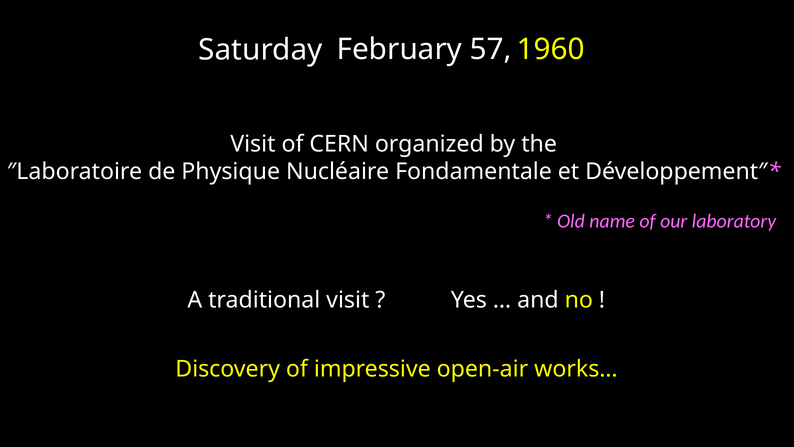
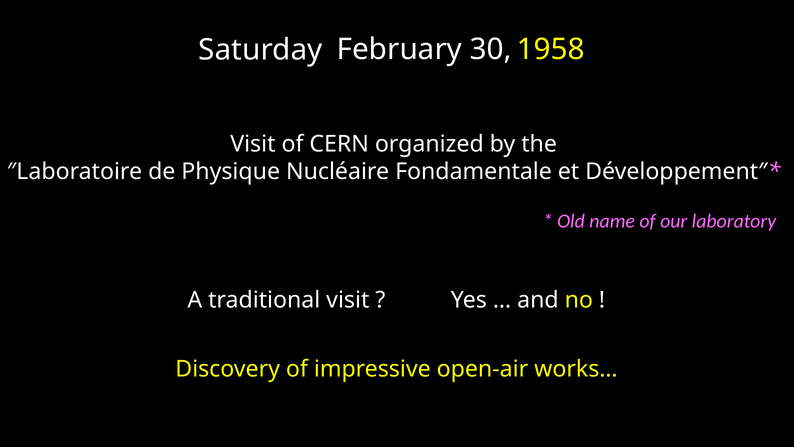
57: 57 -> 30
1960: 1960 -> 1958
